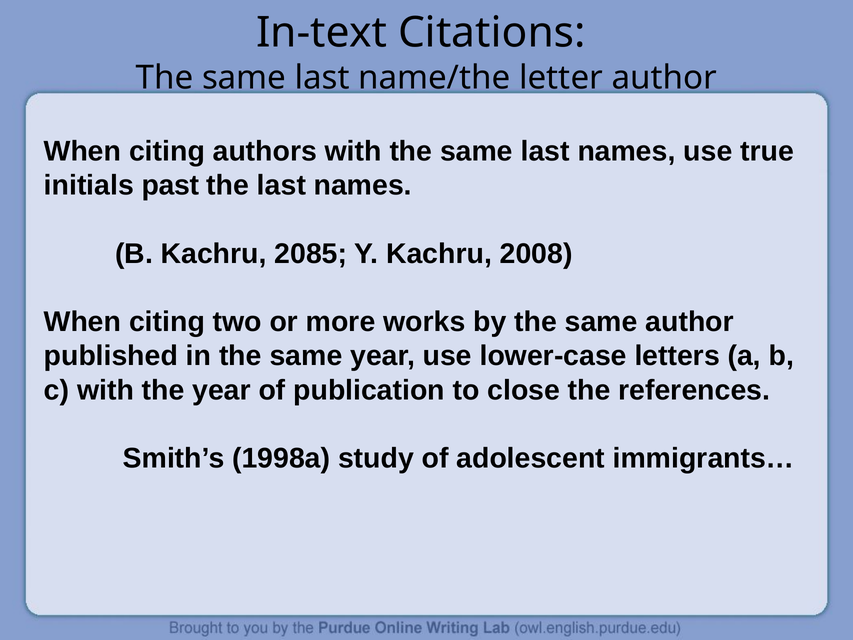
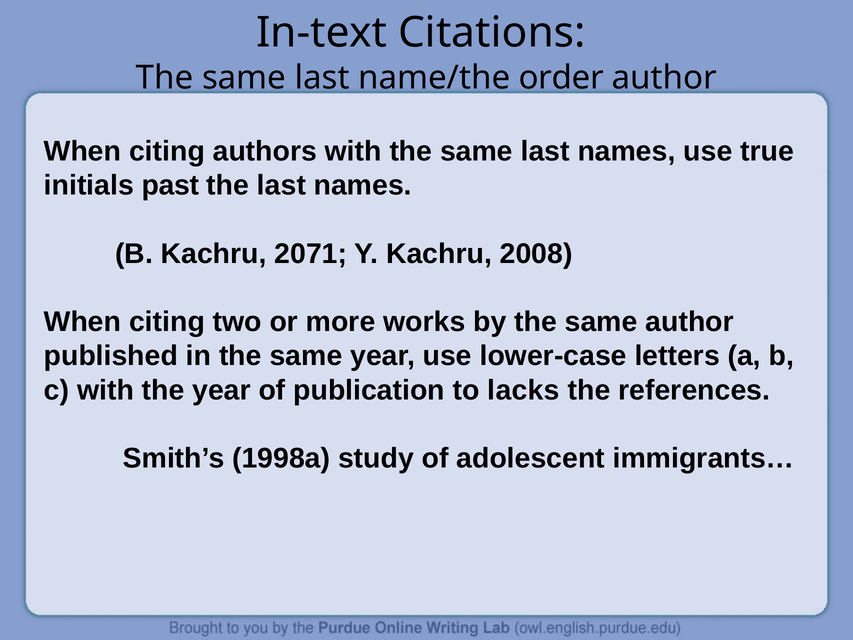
letter: letter -> order
2085: 2085 -> 2071
close: close -> lacks
